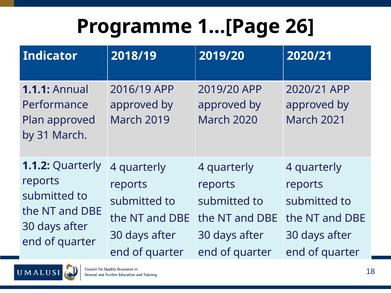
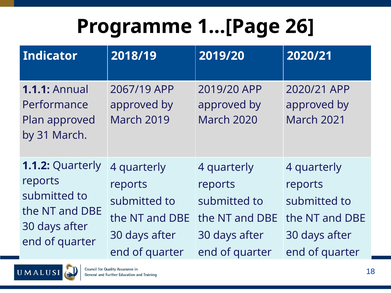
2016/19: 2016/19 -> 2067/19
